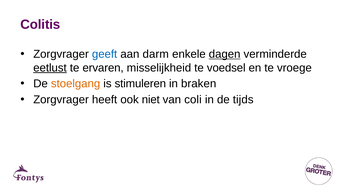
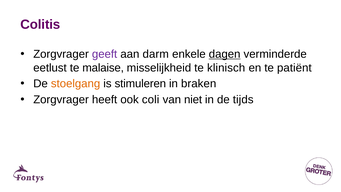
geeft colour: blue -> purple
eetlust underline: present -> none
ervaren: ervaren -> malaise
voedsel: voedsel -> klinisch
vroege: vroege -> patiënt
niet: niet -> coli
coli: coli -> niet
